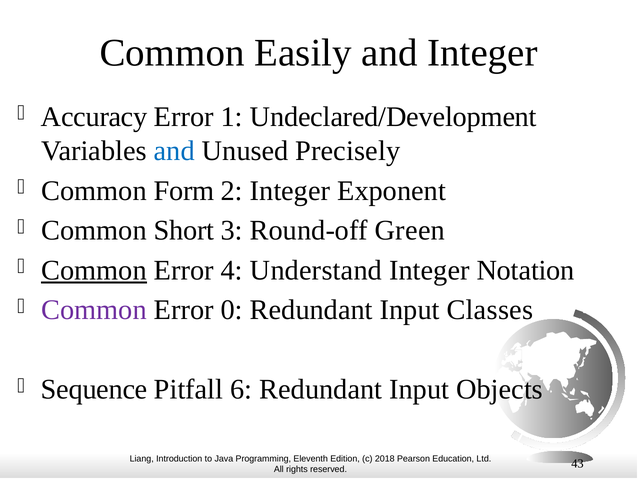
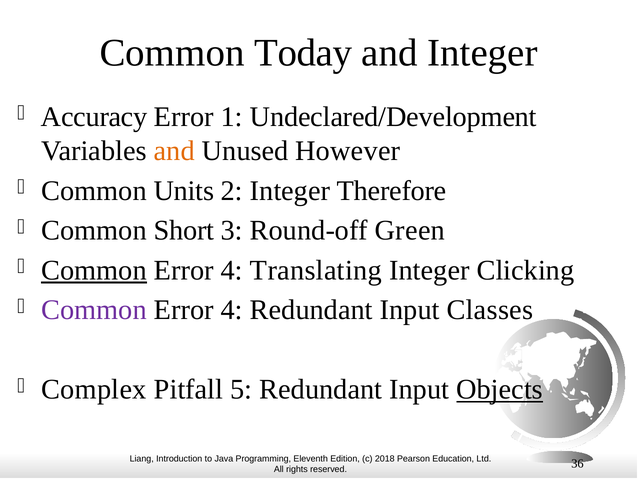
Easily: Easily -> Today
and at (174, 151) colour: blue -> orange
Precisely: Precisely -> However
Form: Form -> Units
Exponent: Exponent -> Therefore
Understand: Understand -> Translating
Notation: Notation -> Clicking
0 at (232, 310): 0 -> 4
Sequence: Sequence -> Complex
6: 6 -> 5
Objects underline: none -> present
43: 43 -> 36
